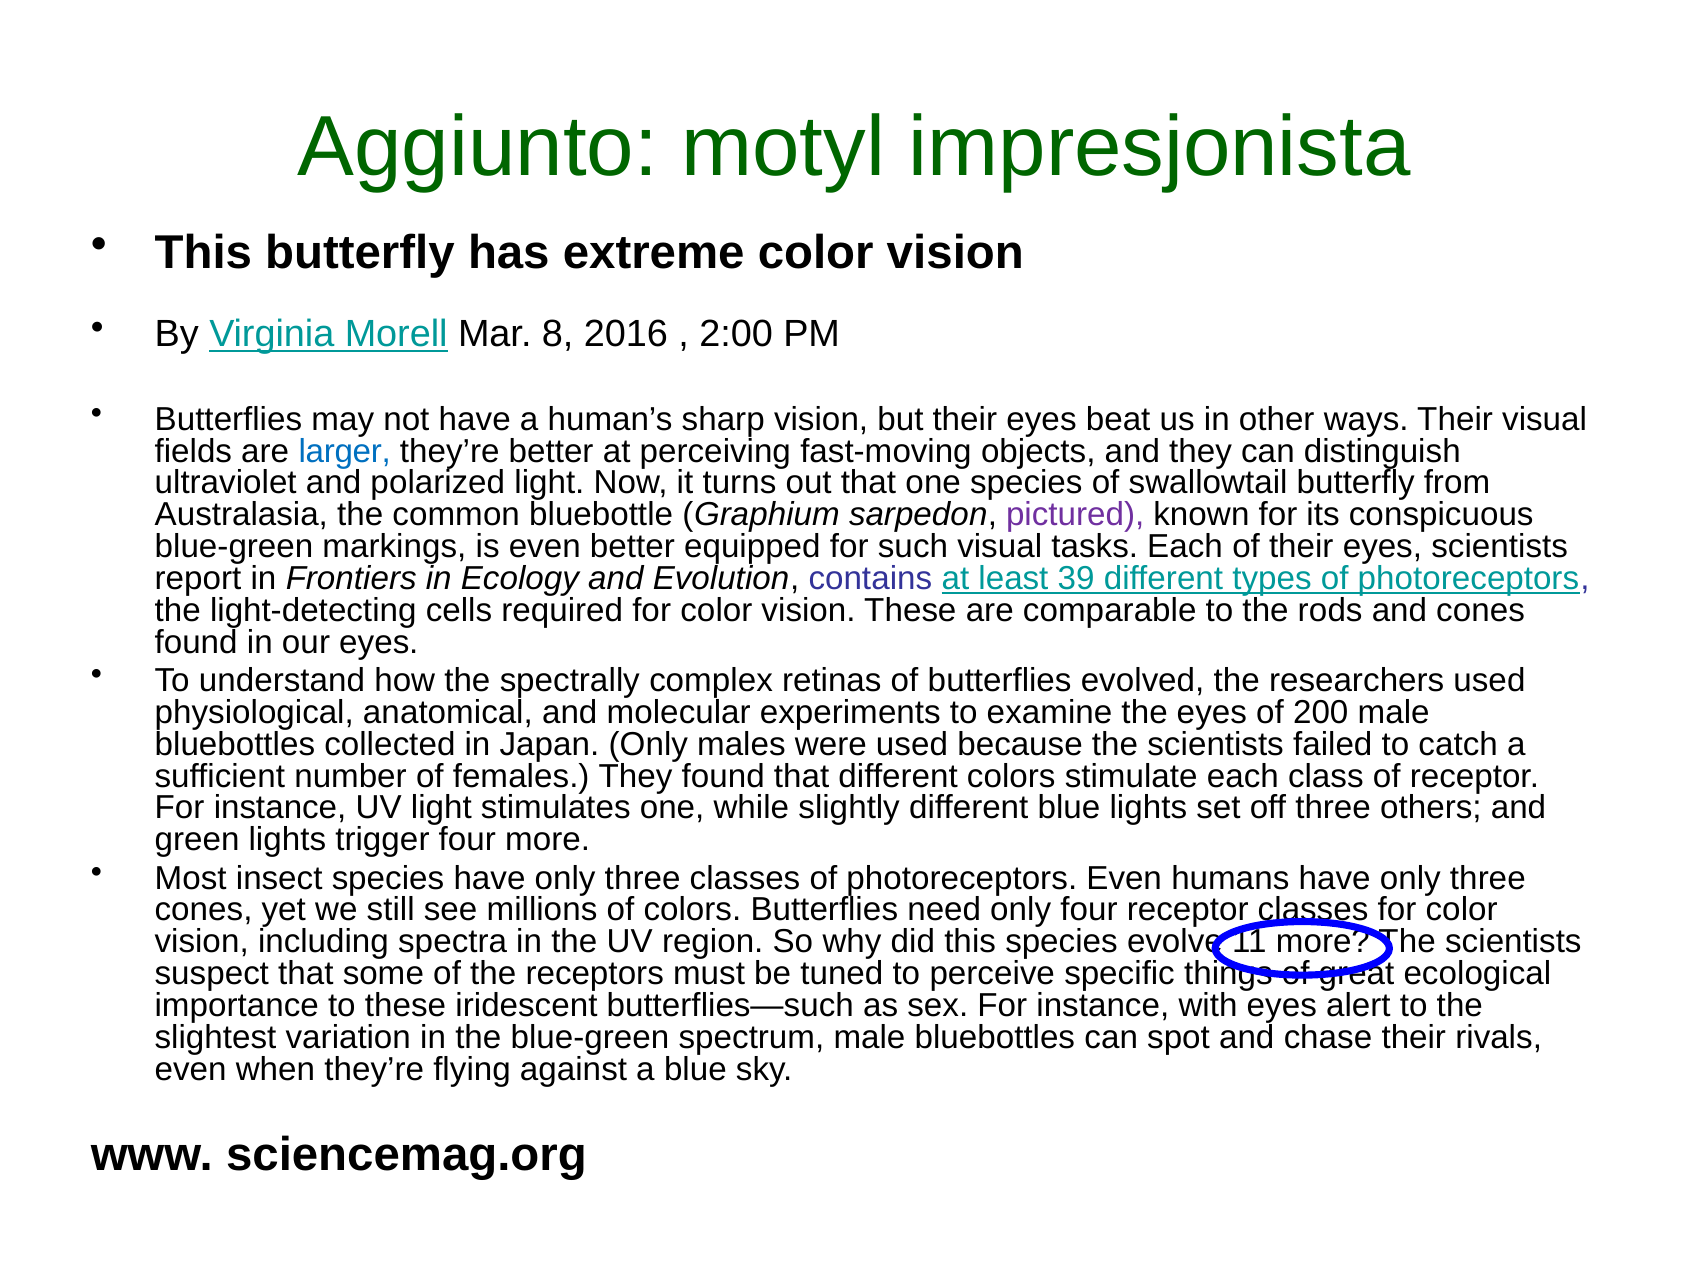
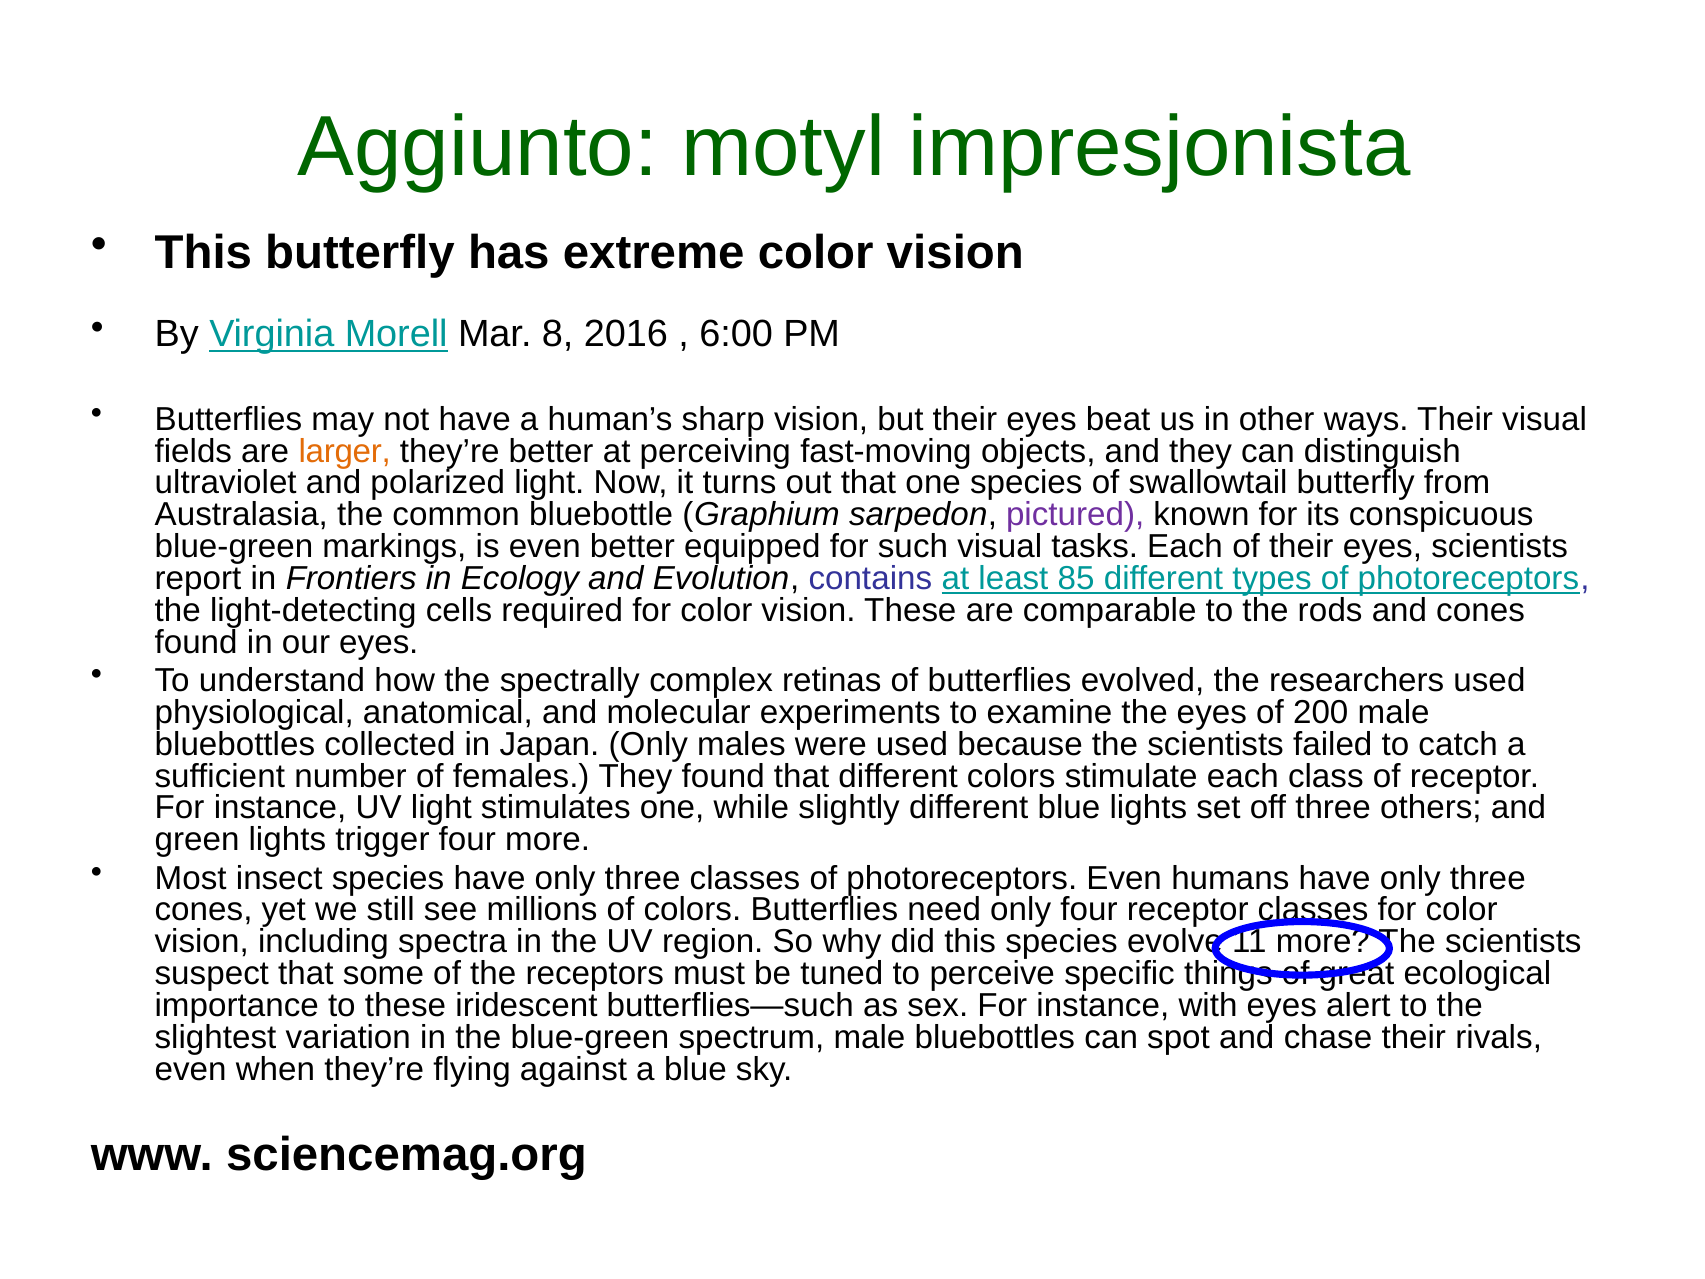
2:00: 2:00 -> 6:00
larger colour: blue -> orange
39: 39 -> 85
